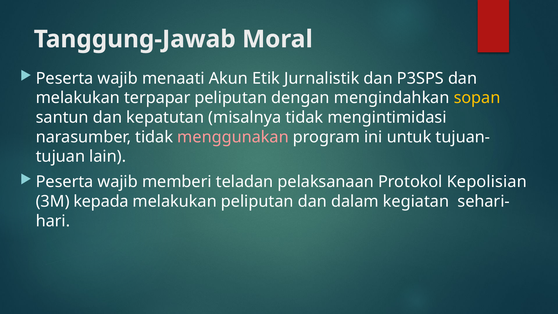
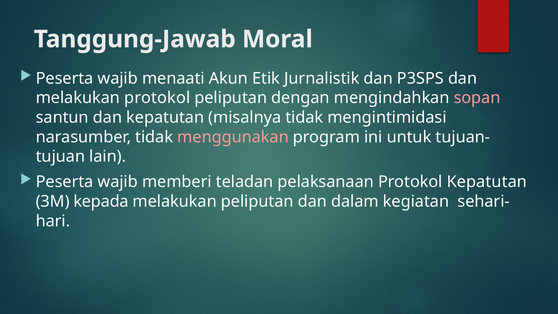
melakukan terpapar: terpapar -> protokol
sopan colour: yellow -> pink
Protokol Kepolisian: Kepolisian -> Kepatutan
